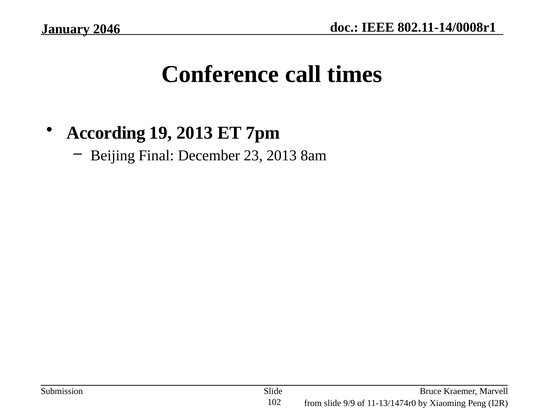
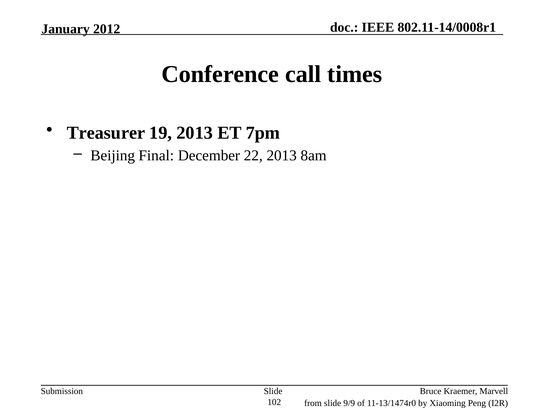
2046: 2046 -> 2012
According: According -> Treasurer
23: 23 -> 22
